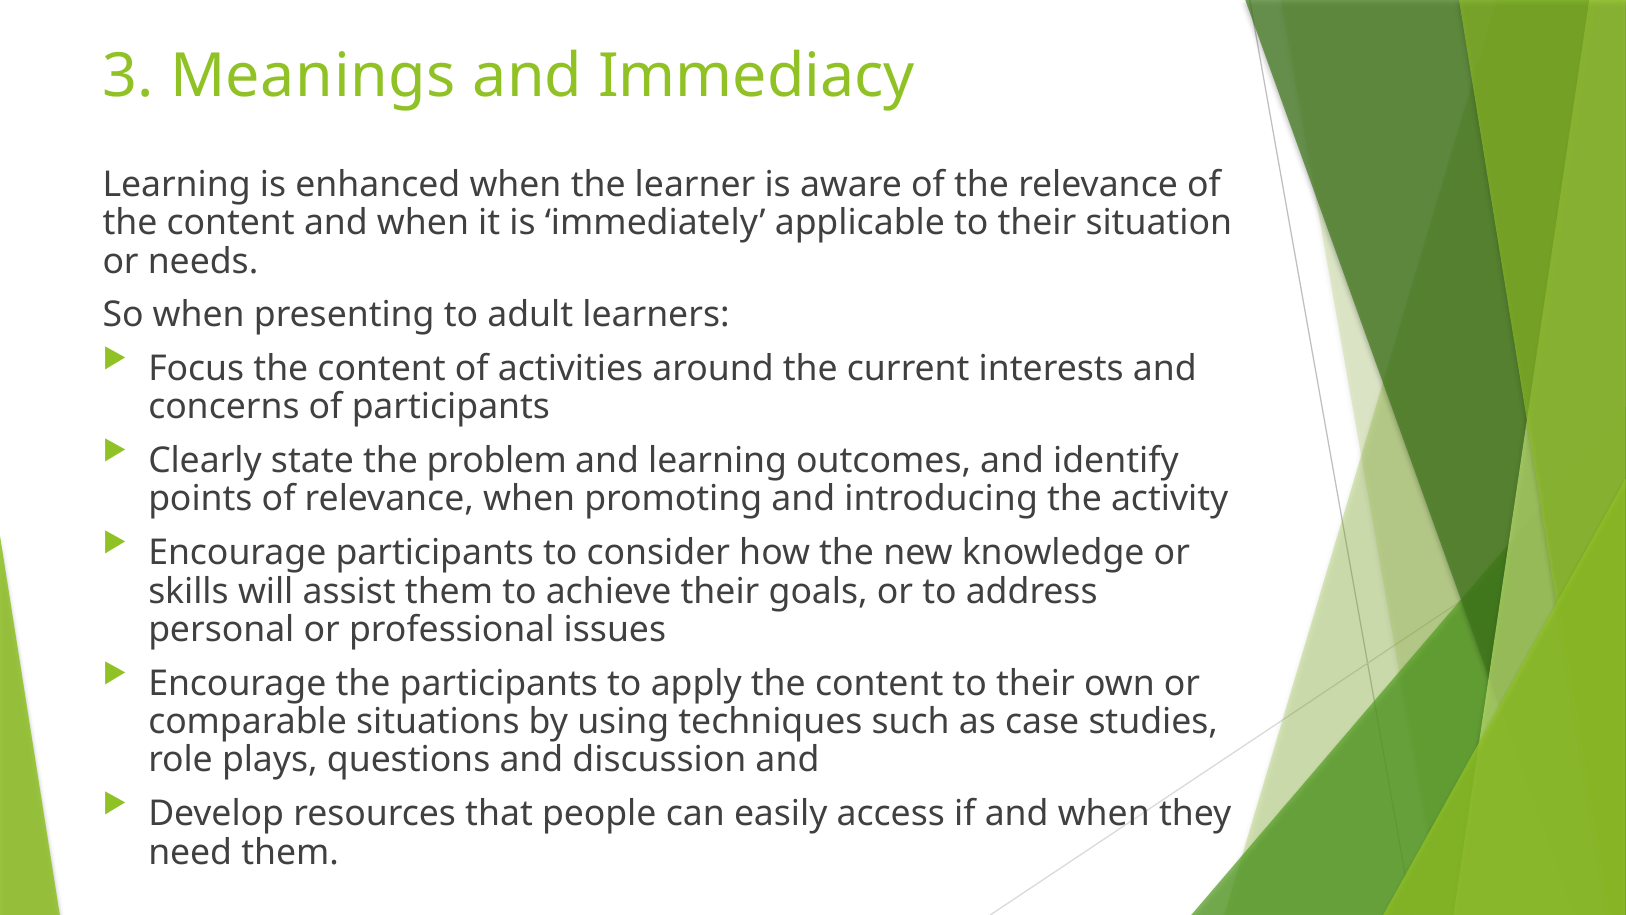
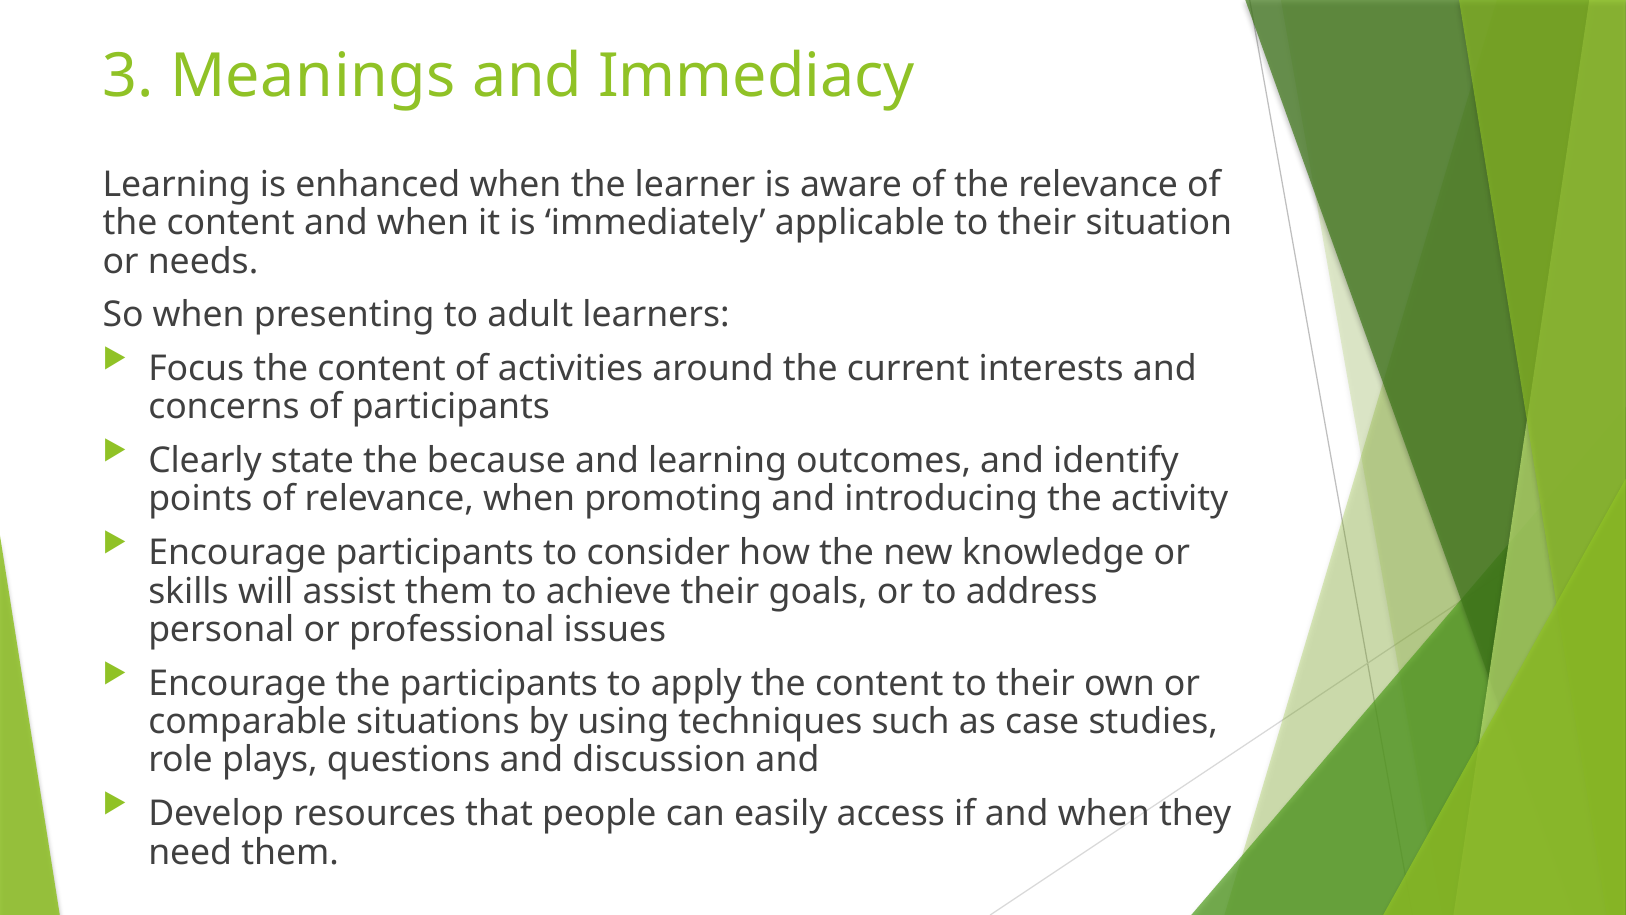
problem: problem -> because
